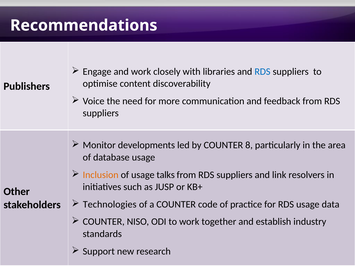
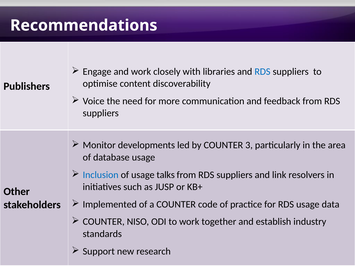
8: 8 -> 3
Inclusion colour: orange -> blue
Technologies: Technologies -> Implemented
